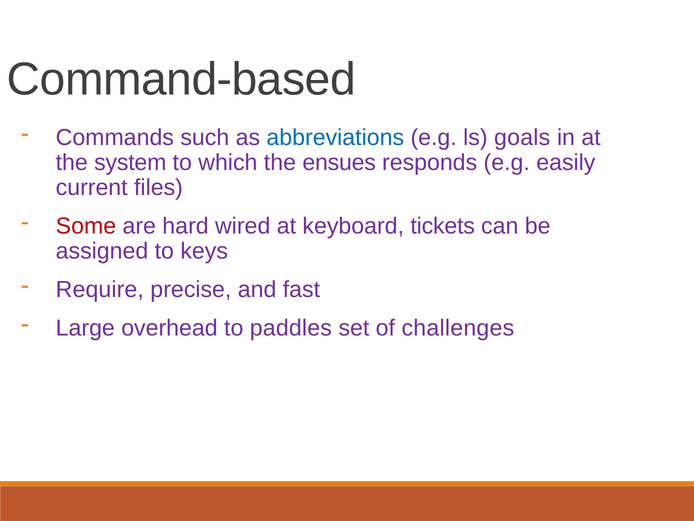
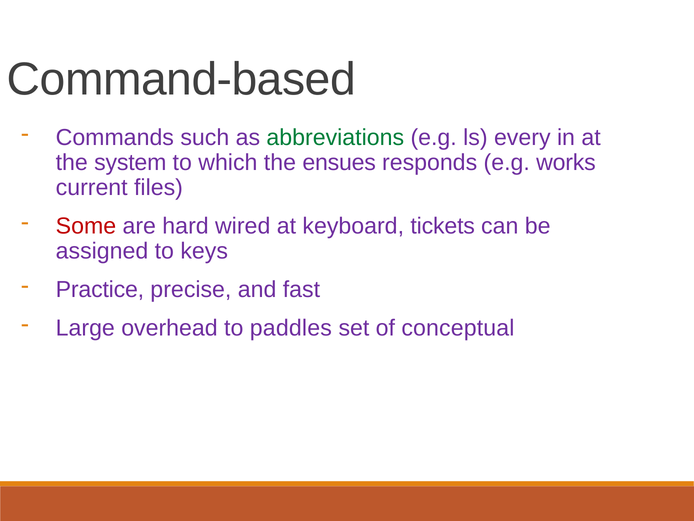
abbreviations colour: blue -> green
goals: goals -> every
easily: easily -> works
Require: Require -> Practice
challenges: challenges -> conceptual
